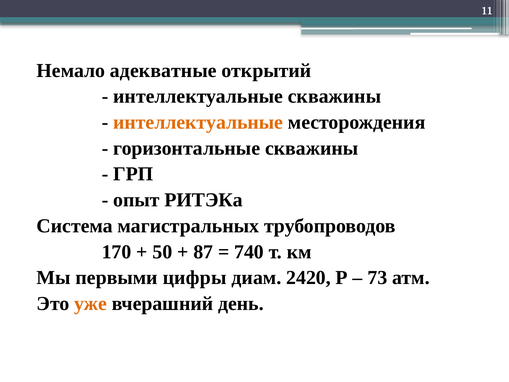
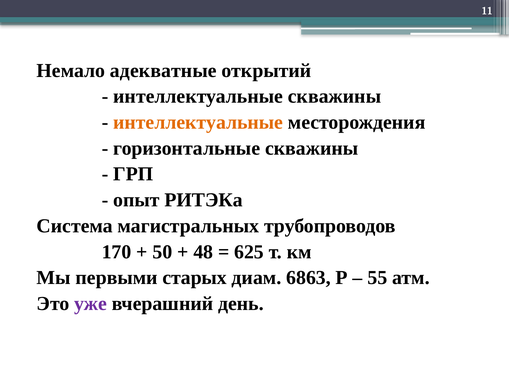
87: 87 -> 48
740: 740 -> 625
цифры: цифры -> старых
2420: 2420 -> 6863
73: 73 -> 55
уже colour: orange -> purple
